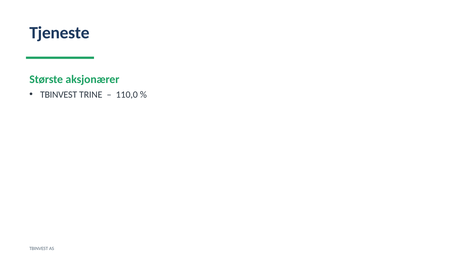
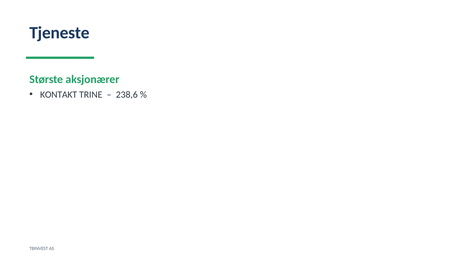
TBINVEST at (59, 95): TBINVEST -> KONTAKT
110,0: 110,0 -> 238,6
